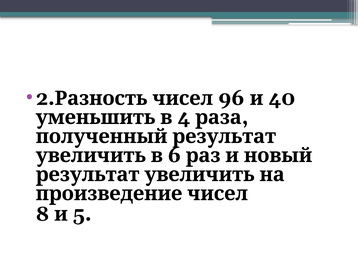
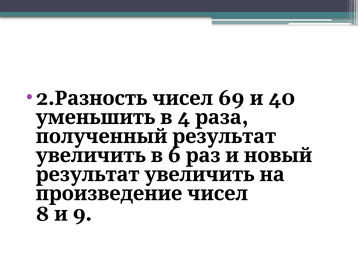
96: 96 -> 69
5: 5 -> 9
